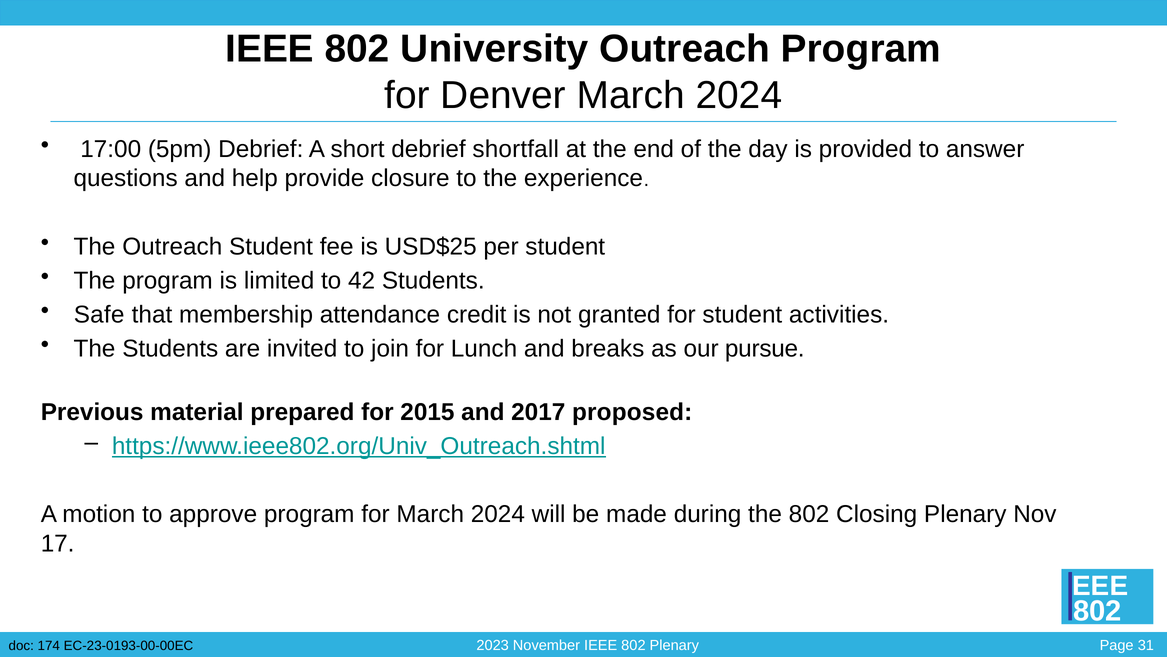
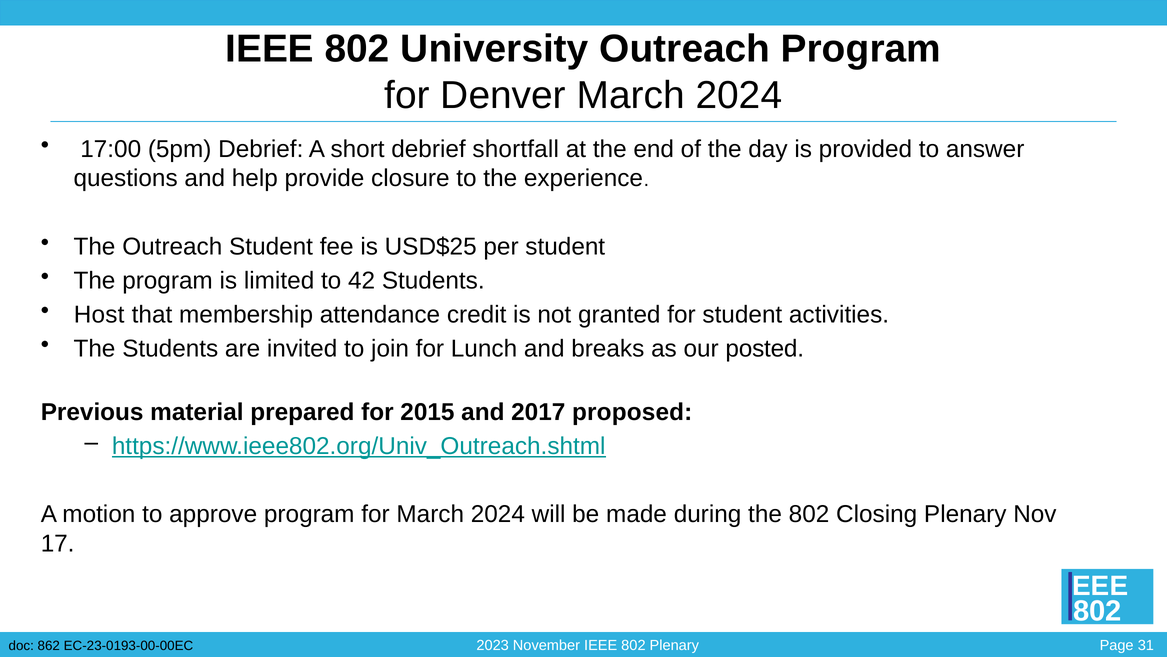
Safe: Safe -> Host
pursue: pursue -> posted
174: 174 -> 862
